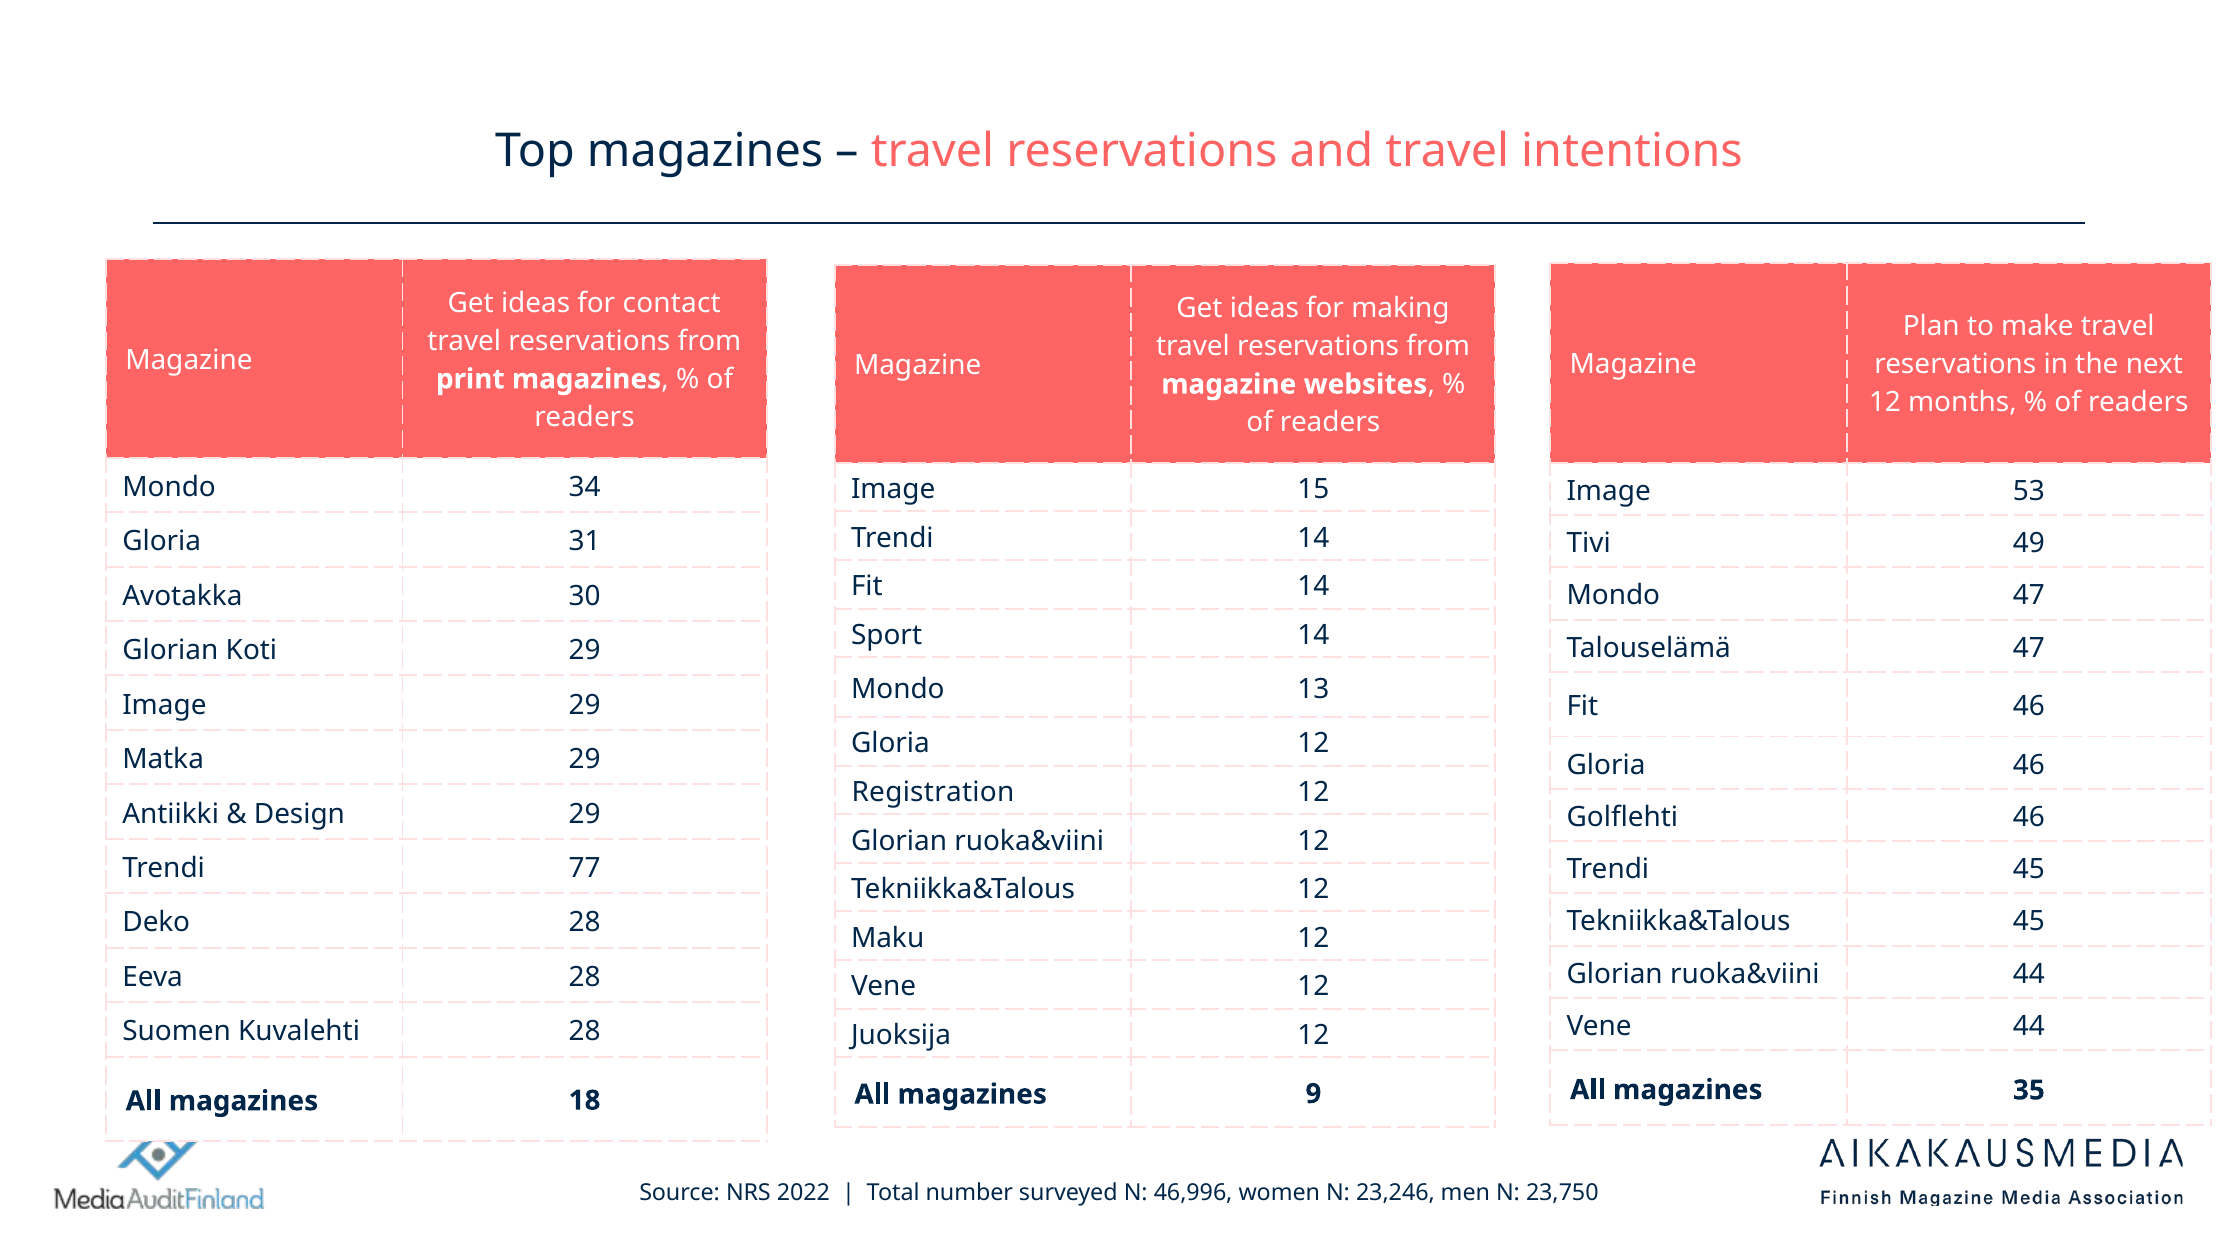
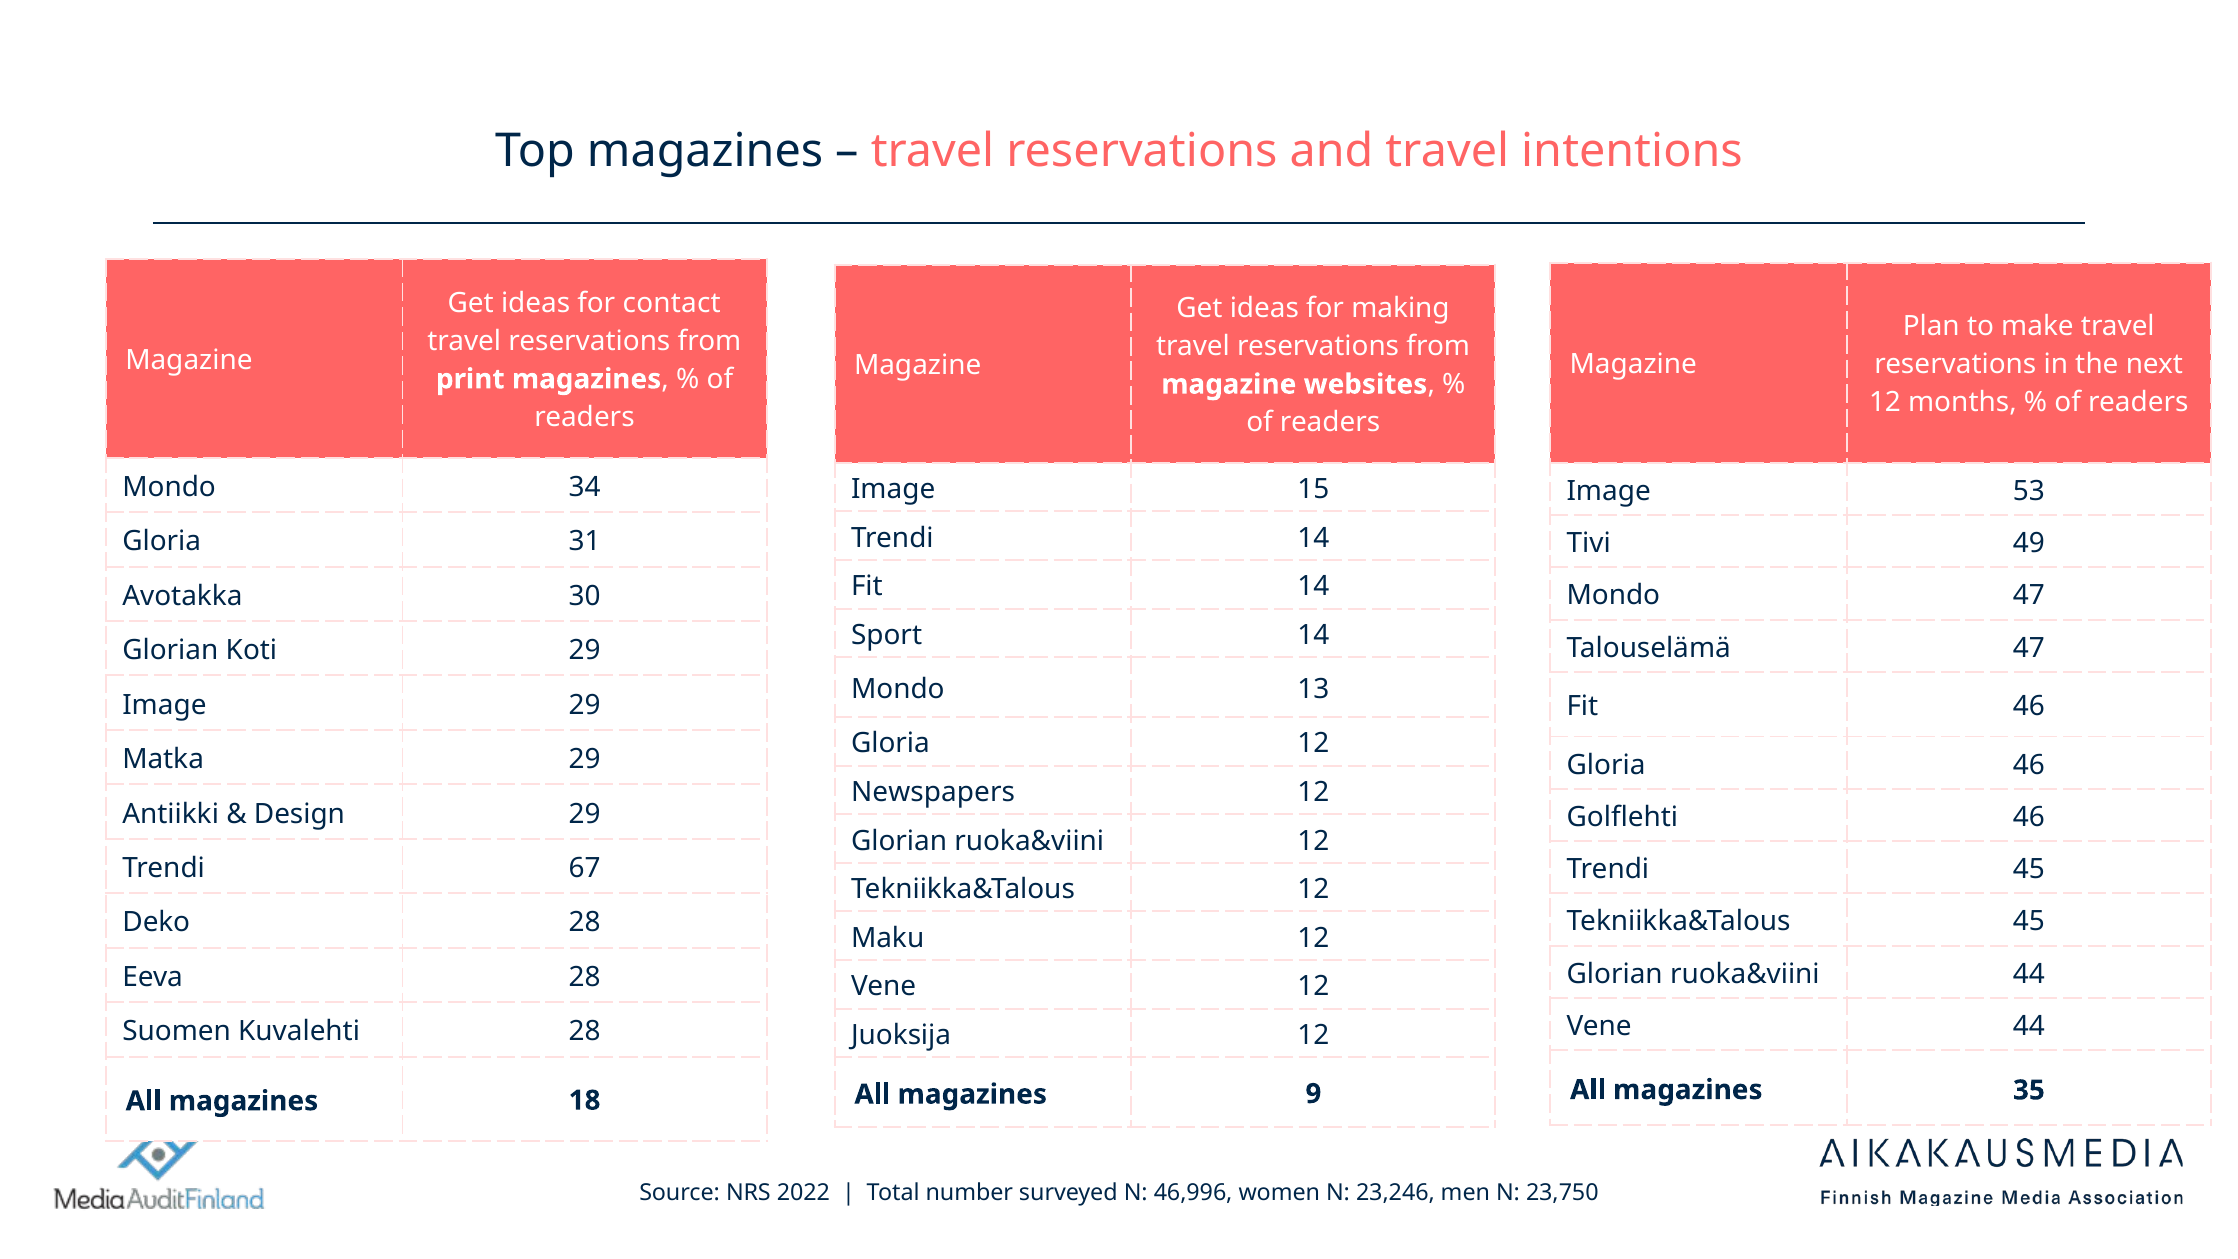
Registration: Registration -> Newspapers
77: 77 -> 67
